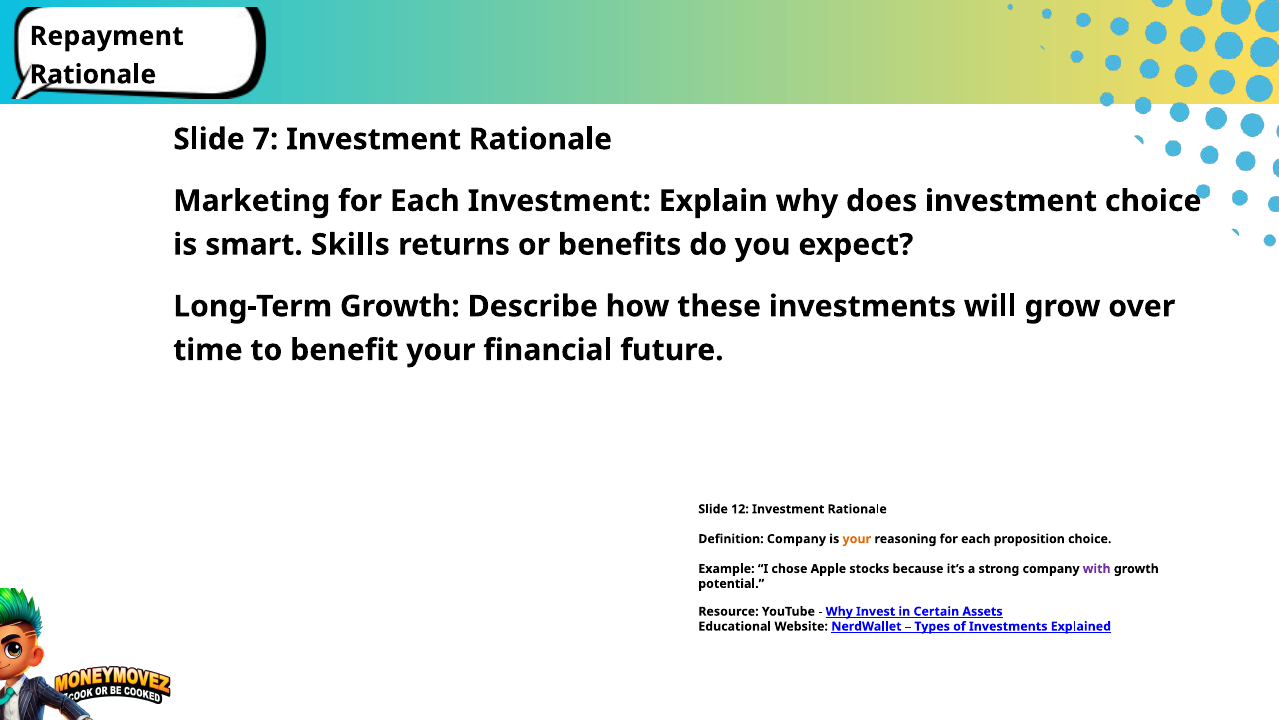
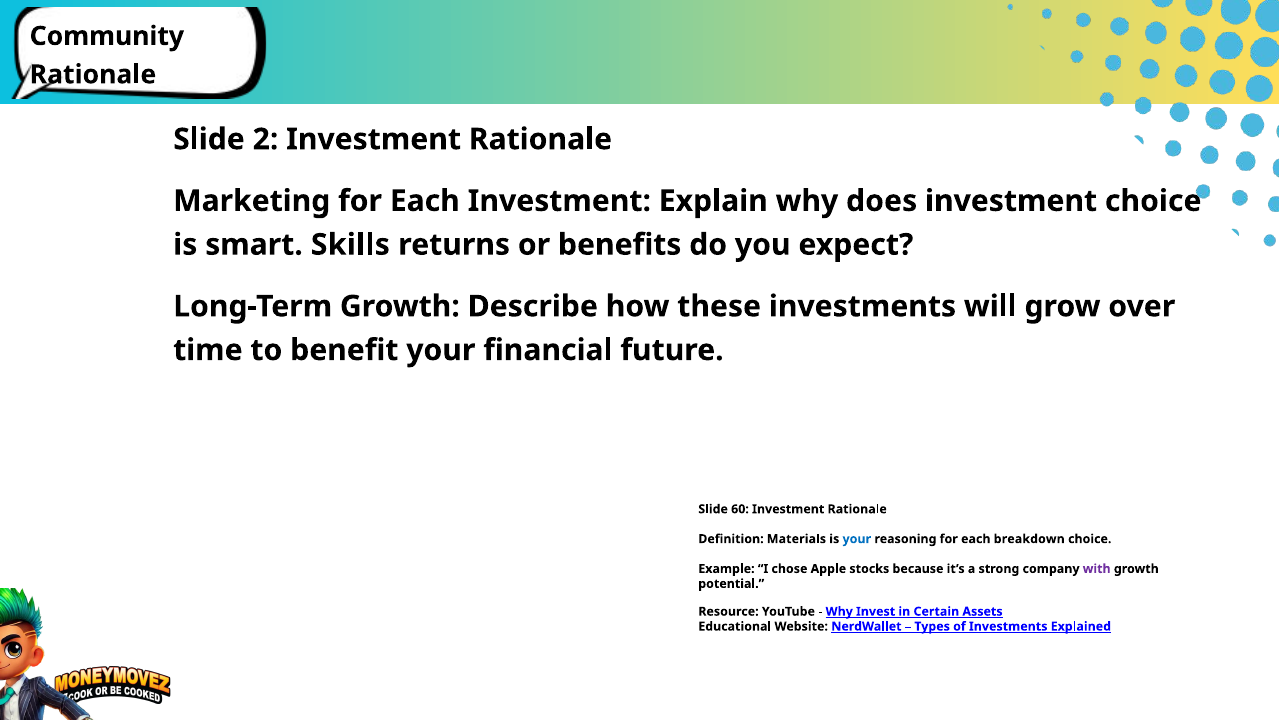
Repayment: Repayment -> Community
7: 7 -> 2
12: 12 -> 60
Definition Company: Company -> Materials
your at (857, 539) colour: orange -> blue
proposition: proposition -> breakdown
